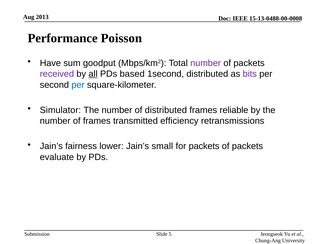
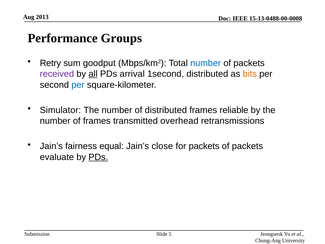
Poisson: Poisson -> Groups
Have: Have -> Retry
number at (206, 63) colour: purple -> blue
based: based -> arrival
bits colour: purple -> orange
efficiency: efficiency -> overhead
lower: lower -> equal
small: small -> close
PDs at (98, 157) underline: none -> present
